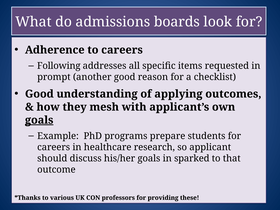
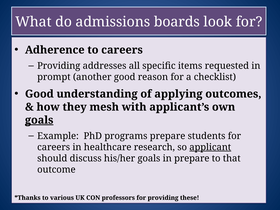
Following at (59, 66): Following -> Providing
applicant underline: none -> present
in sparked: sparked -> prepare
